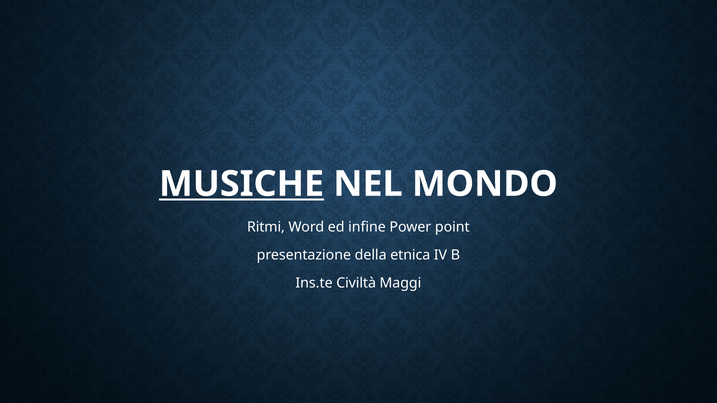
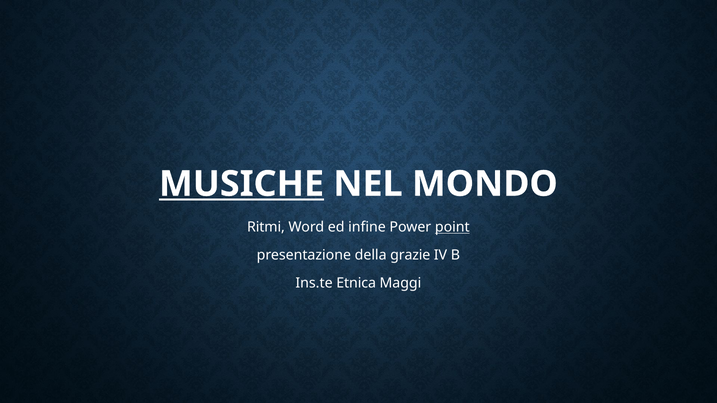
point underline: none -> present
etnica: etnica -> grazie
Civiltà: Civiltà -> Etnica
